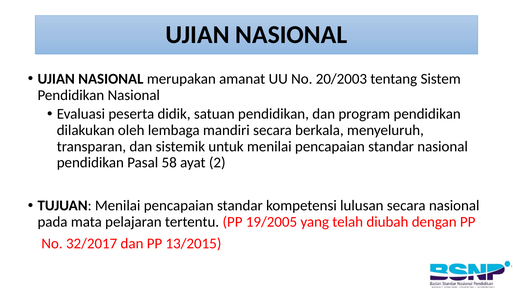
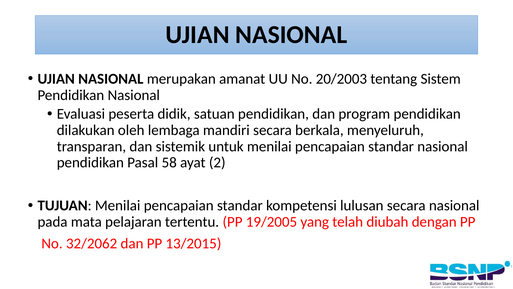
32/2017: 32/2017 -> 32/2062
